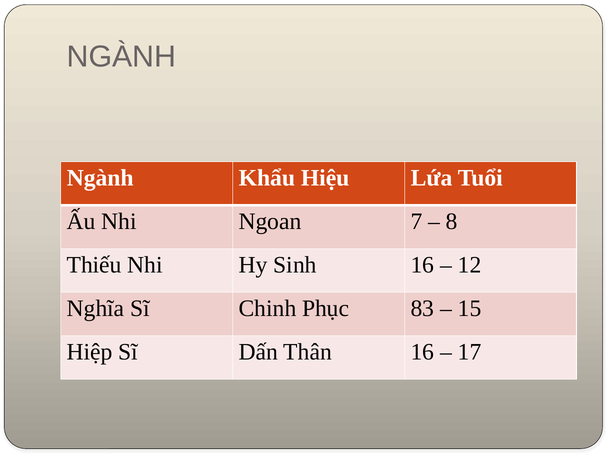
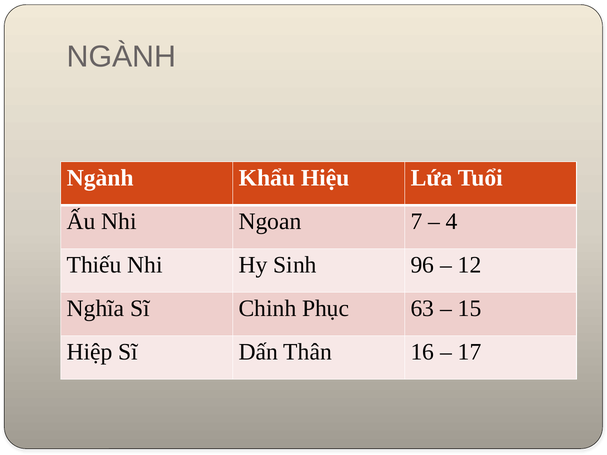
8: 8 -> 4
Sinh 16: 16 -> 96
83: 83 -> 63
